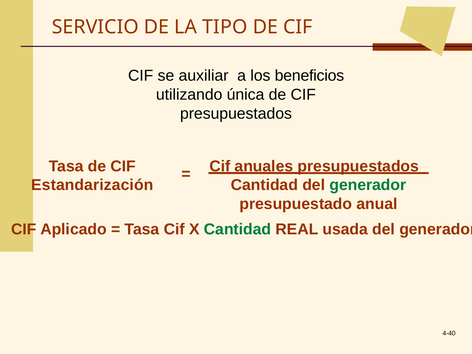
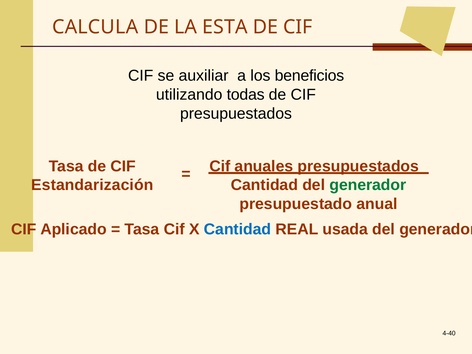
SERVICIO: SERVICIO -> CALCULA
TIPO: TIPO -> ESTA
única: única -> todas
Cantidad at (238, 229) colour: green -> blue
